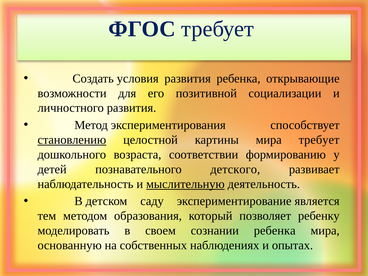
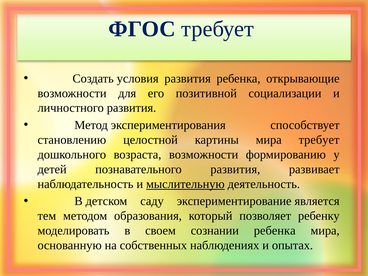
становлению underline: present -> none
возраста соответствии: соответствии -> возможности
познавательного детского: детского -> развития
